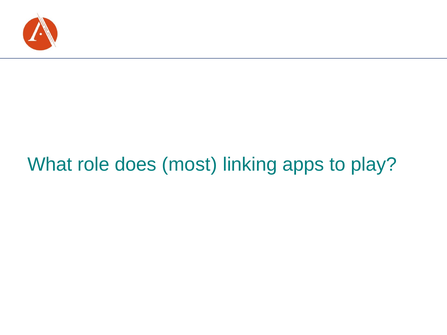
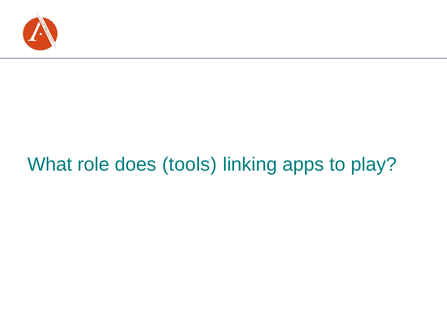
most: most -> tools
